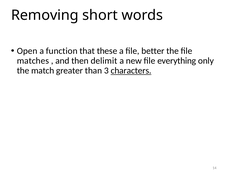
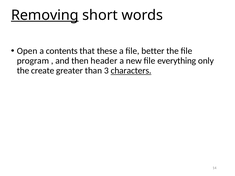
Removing underline: none -> present
function: function -> contents
matches: matches -> program
delimit: delimit -> header
match: match -> create
